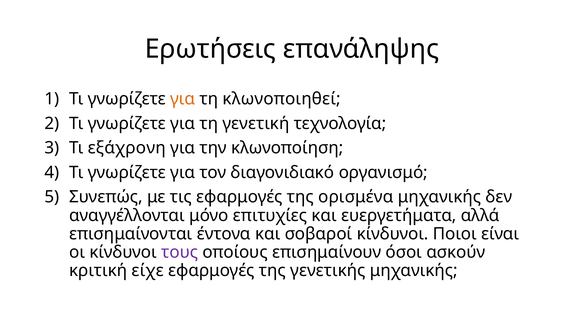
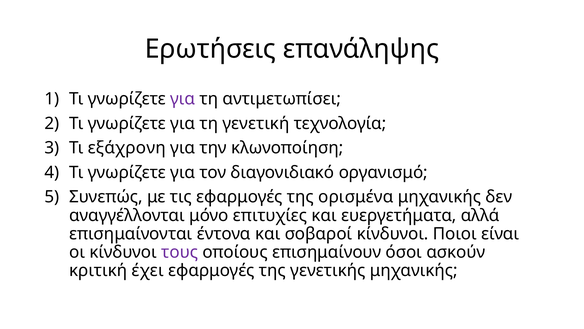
για at (183, 99) colour: orange -> purple
κλωνοποιηθεί: κλωνοποιηθεί -> αντιμετωπίσει
είχε: είχε -> έχει
